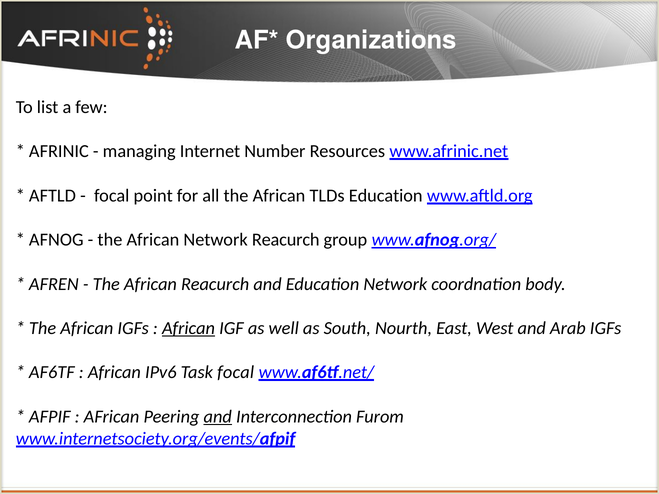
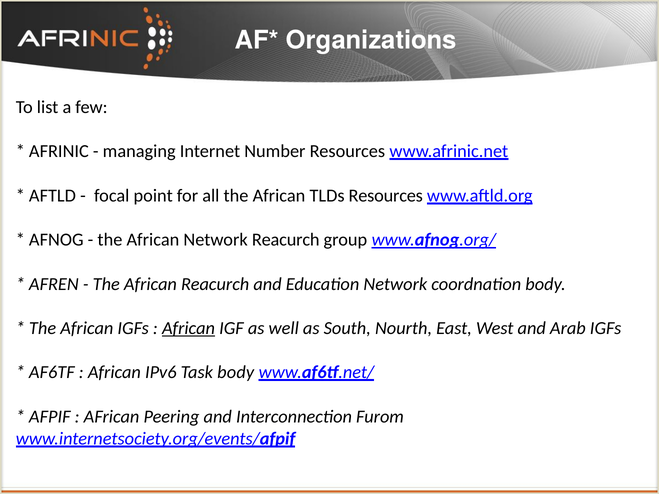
TLDs Education: Education -> Resources
Task focal: focal -> body
and at (218, 417) underline: present -> none
